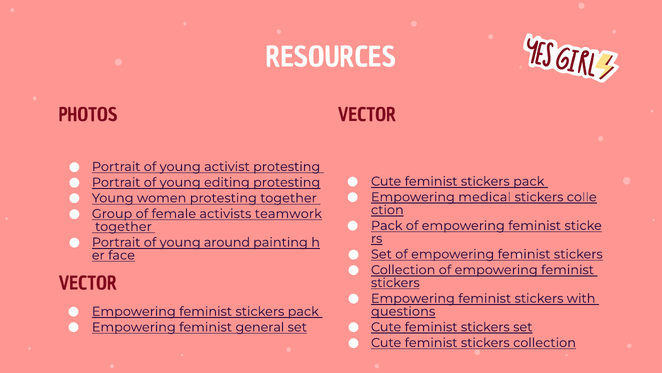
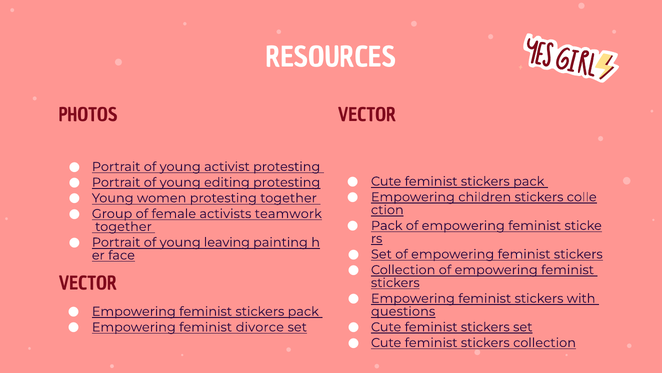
medical: medical -> children
around: around -> leaving
general: general -> divorce
